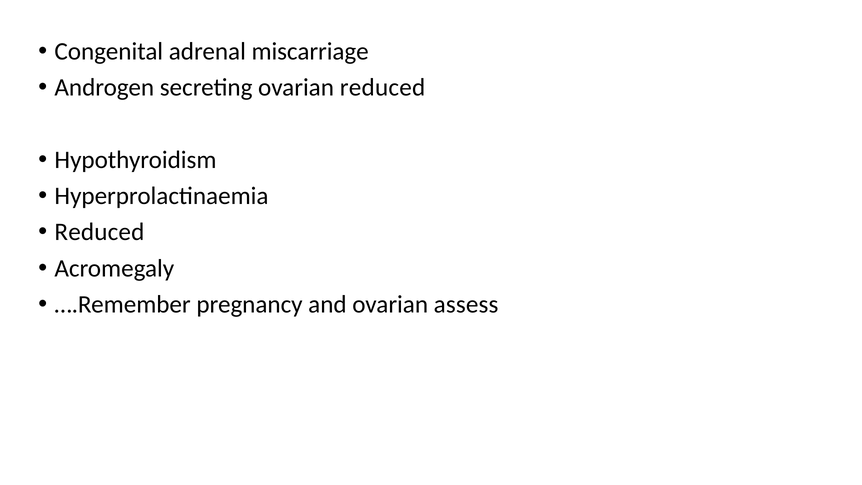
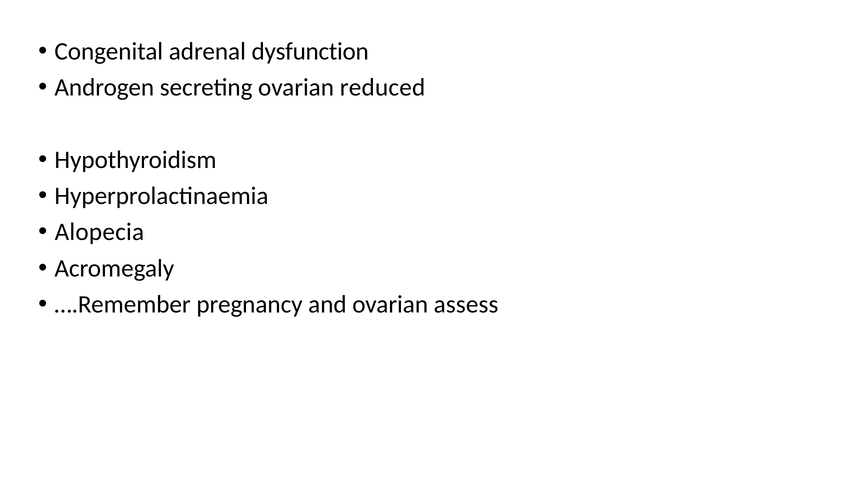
miscarriage: miscarriage -> dysfunction
Reduced at (99, 232): Reduced -> Alopecia
